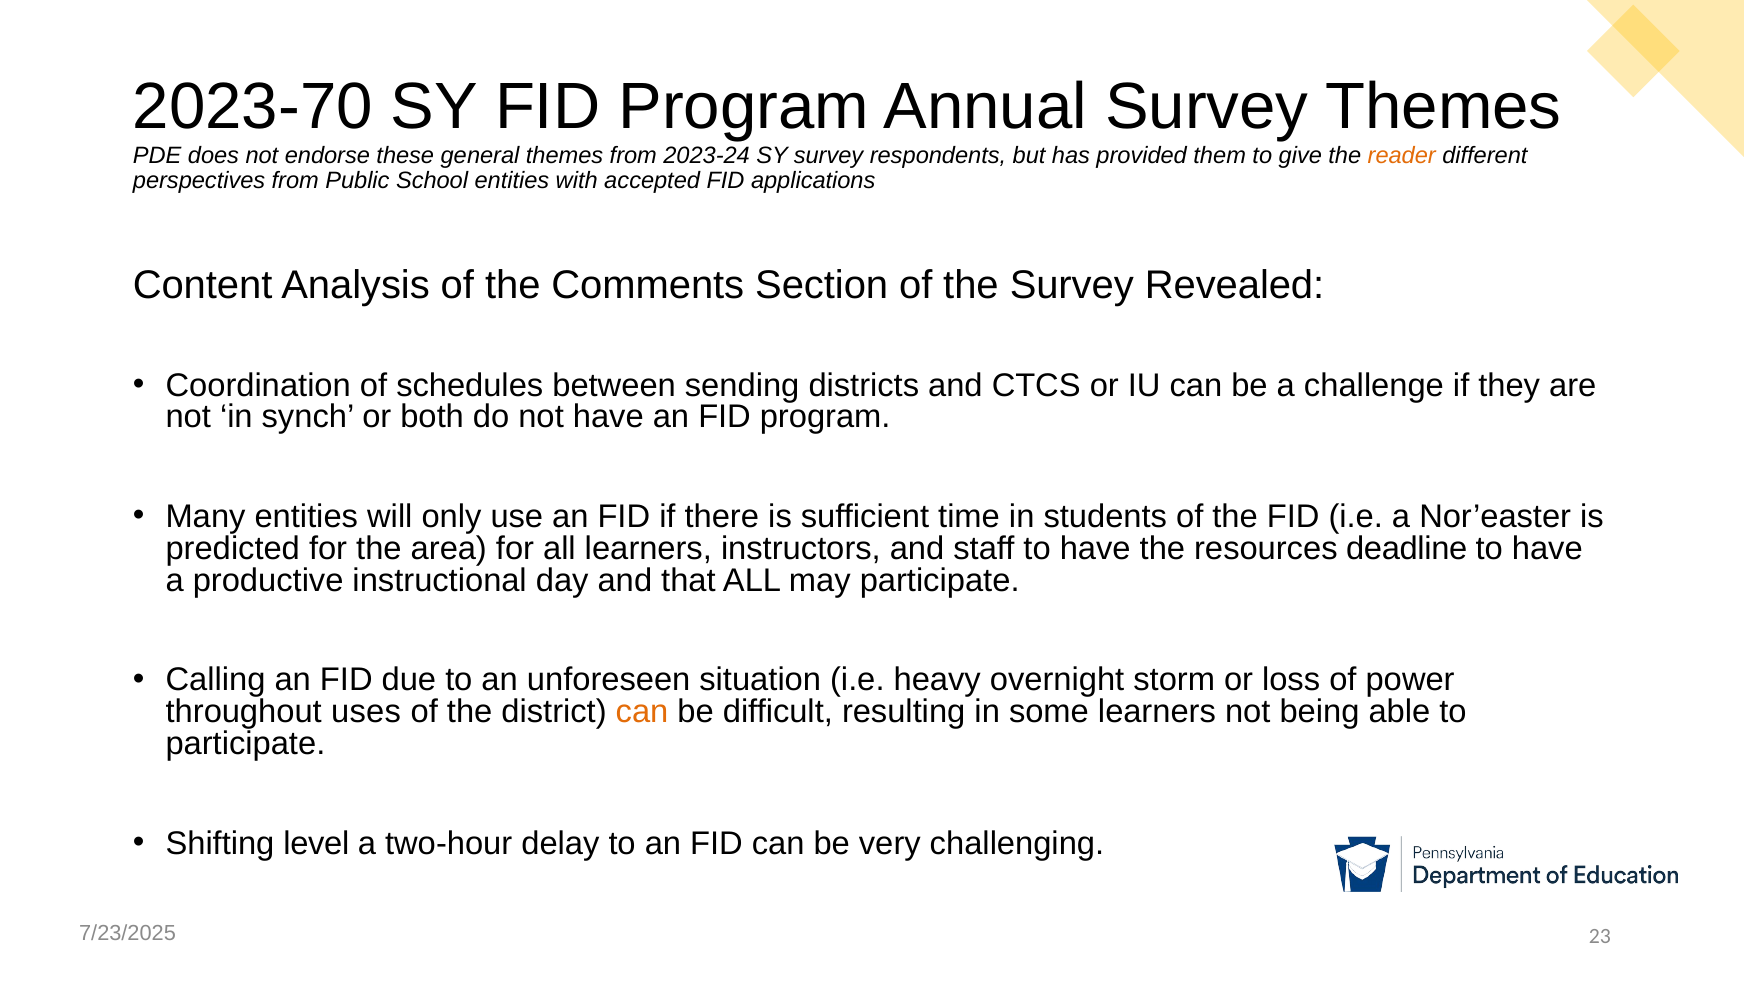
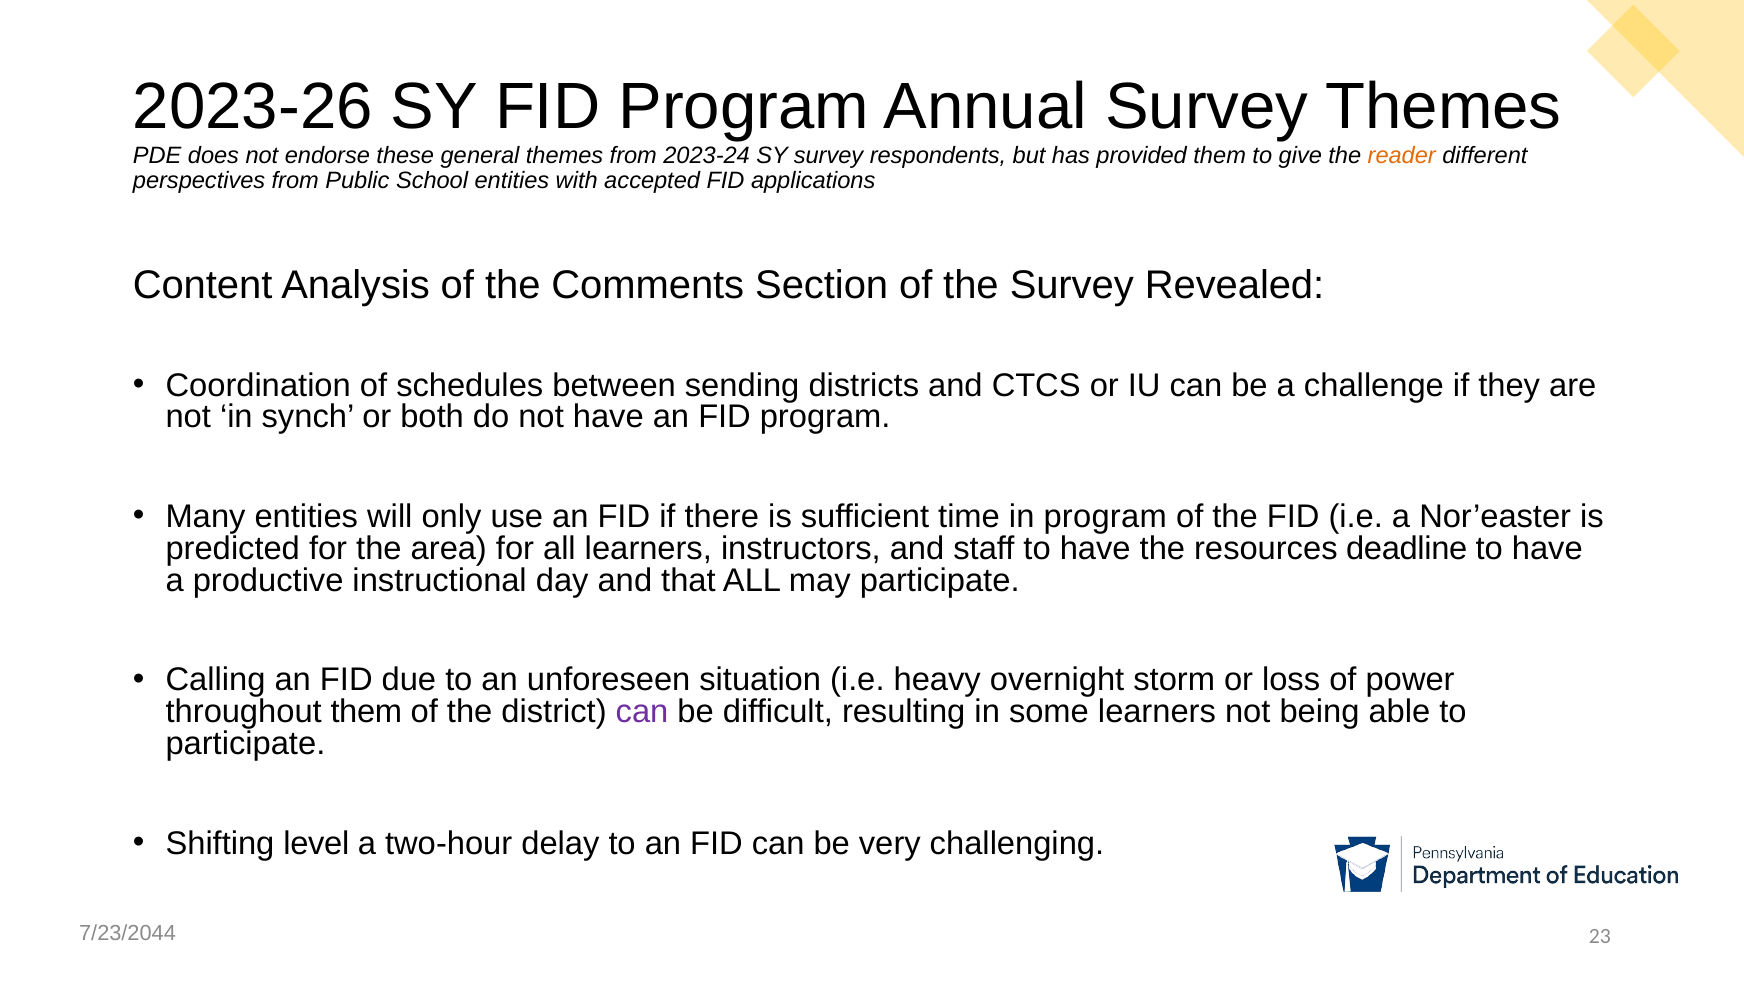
2023-70: 2023-70 -> 2023-26
in students: students -> program
throughout uses: uses -> them
can at (642, 712) colour: orange -> purple
7/23/2025: 7/23/2025 -> 7/23/2044
